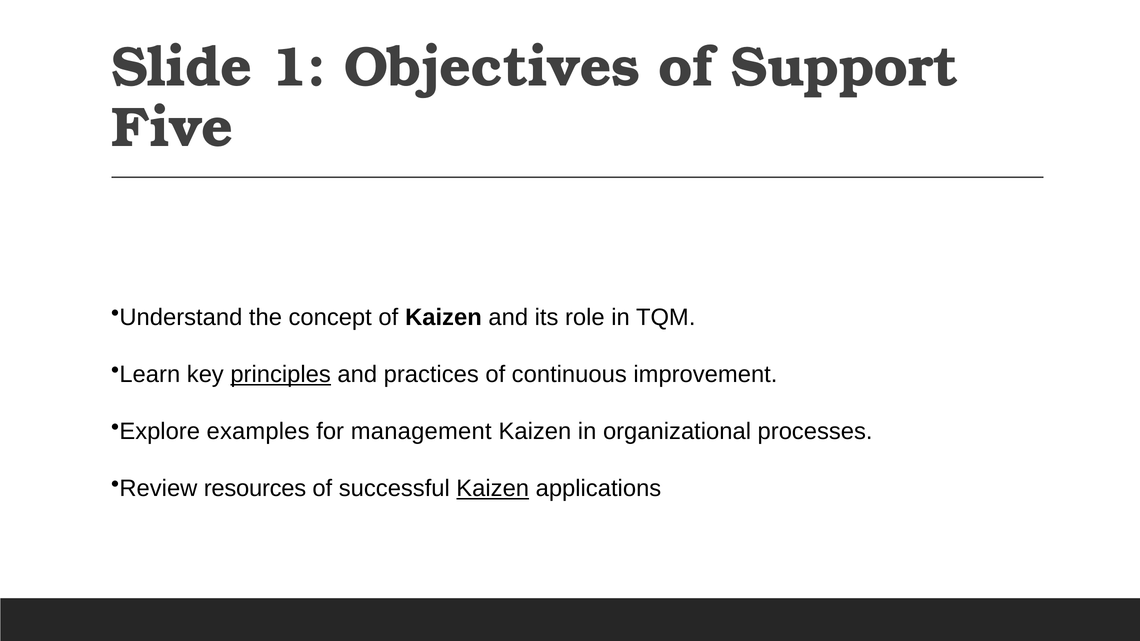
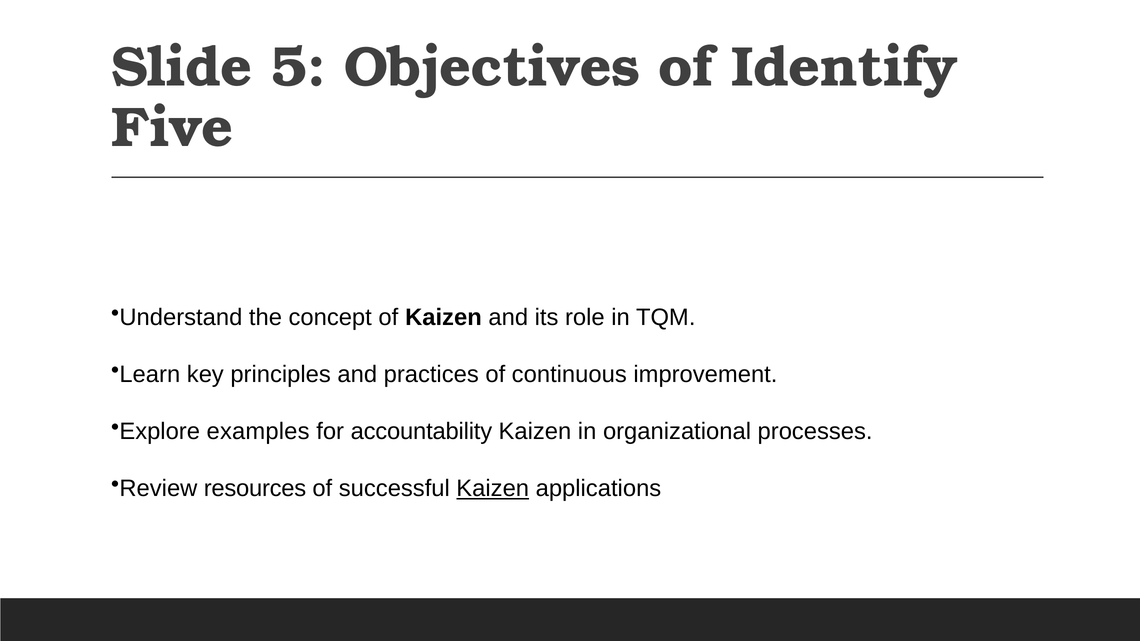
1: 1 -> 5
Support: Support -> Identify
principles underline: present -> none
management: management -> accountability
